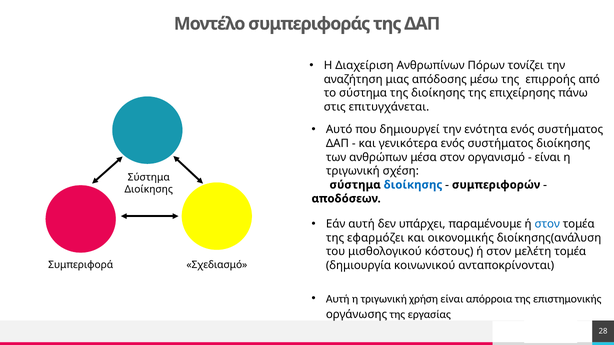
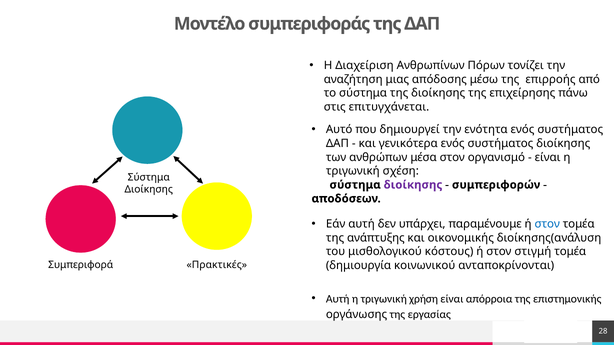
διοίκησης at (413, 185) colour: blue -> purple
εφαρμόζει: εφαρμόζει -> ανάπτυξης
μελέτη: μελέτη -> στιγμή
Σχεδιασμό: Σχεδιασμό -> Πρακτικές
